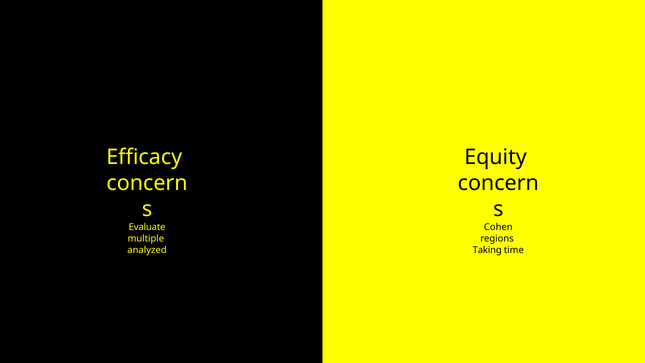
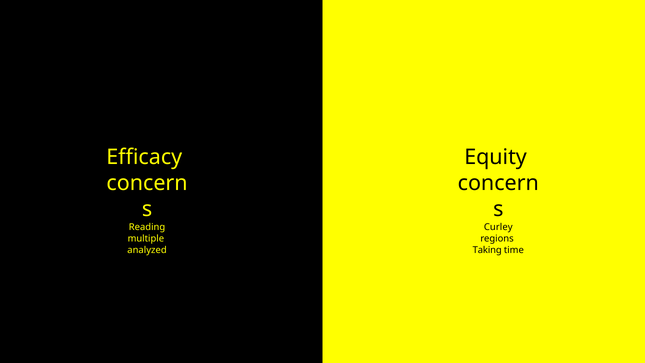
Evaluate: Evaluate -> Reading
Cohen: Cohen -> Curley
